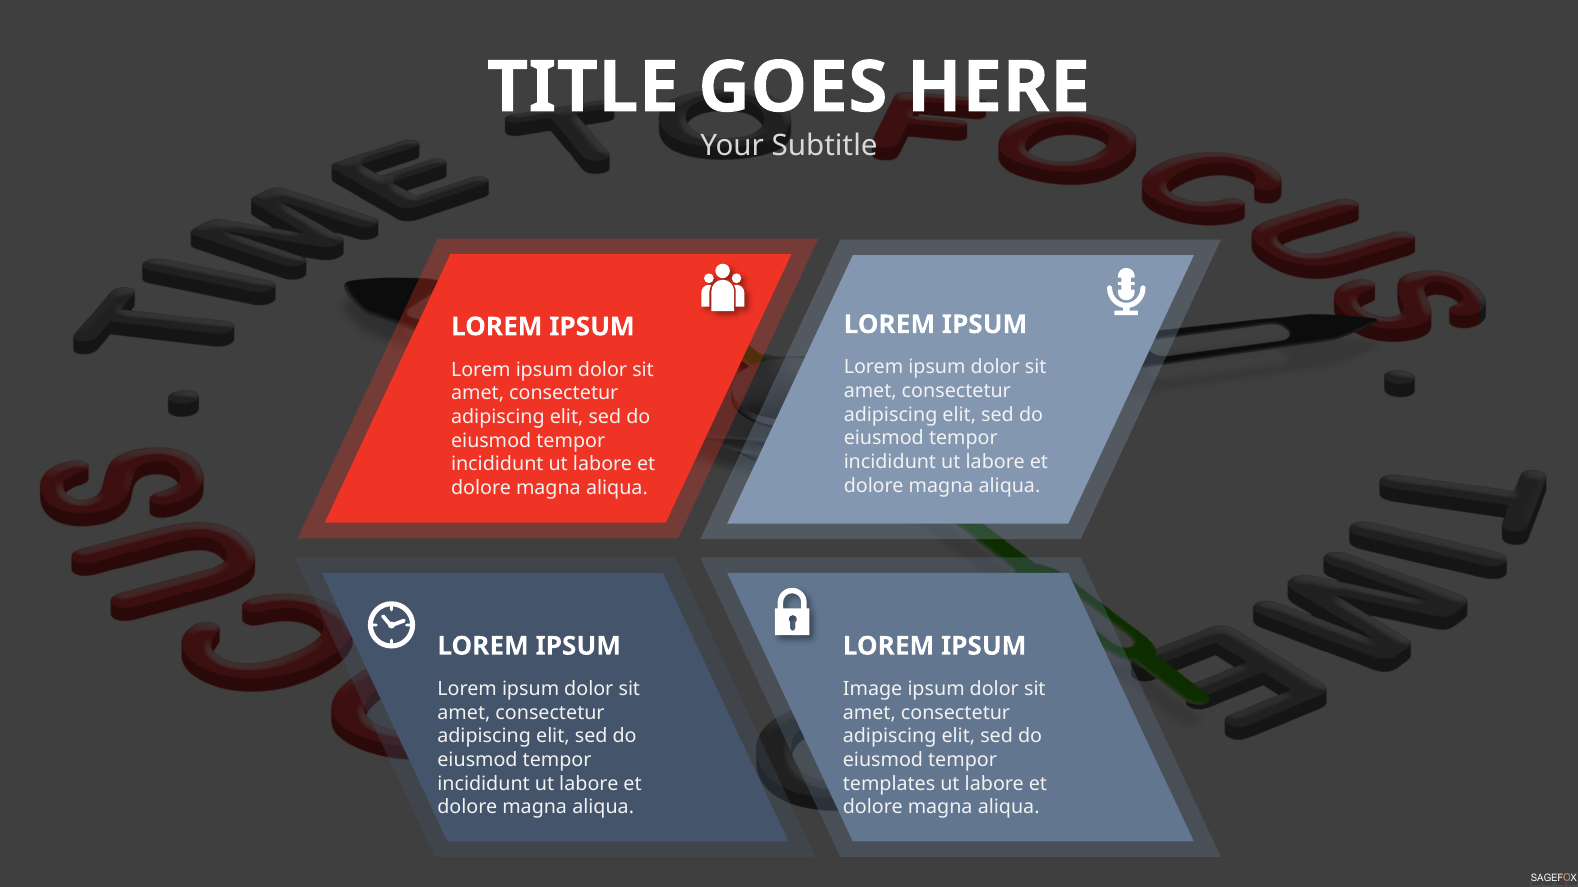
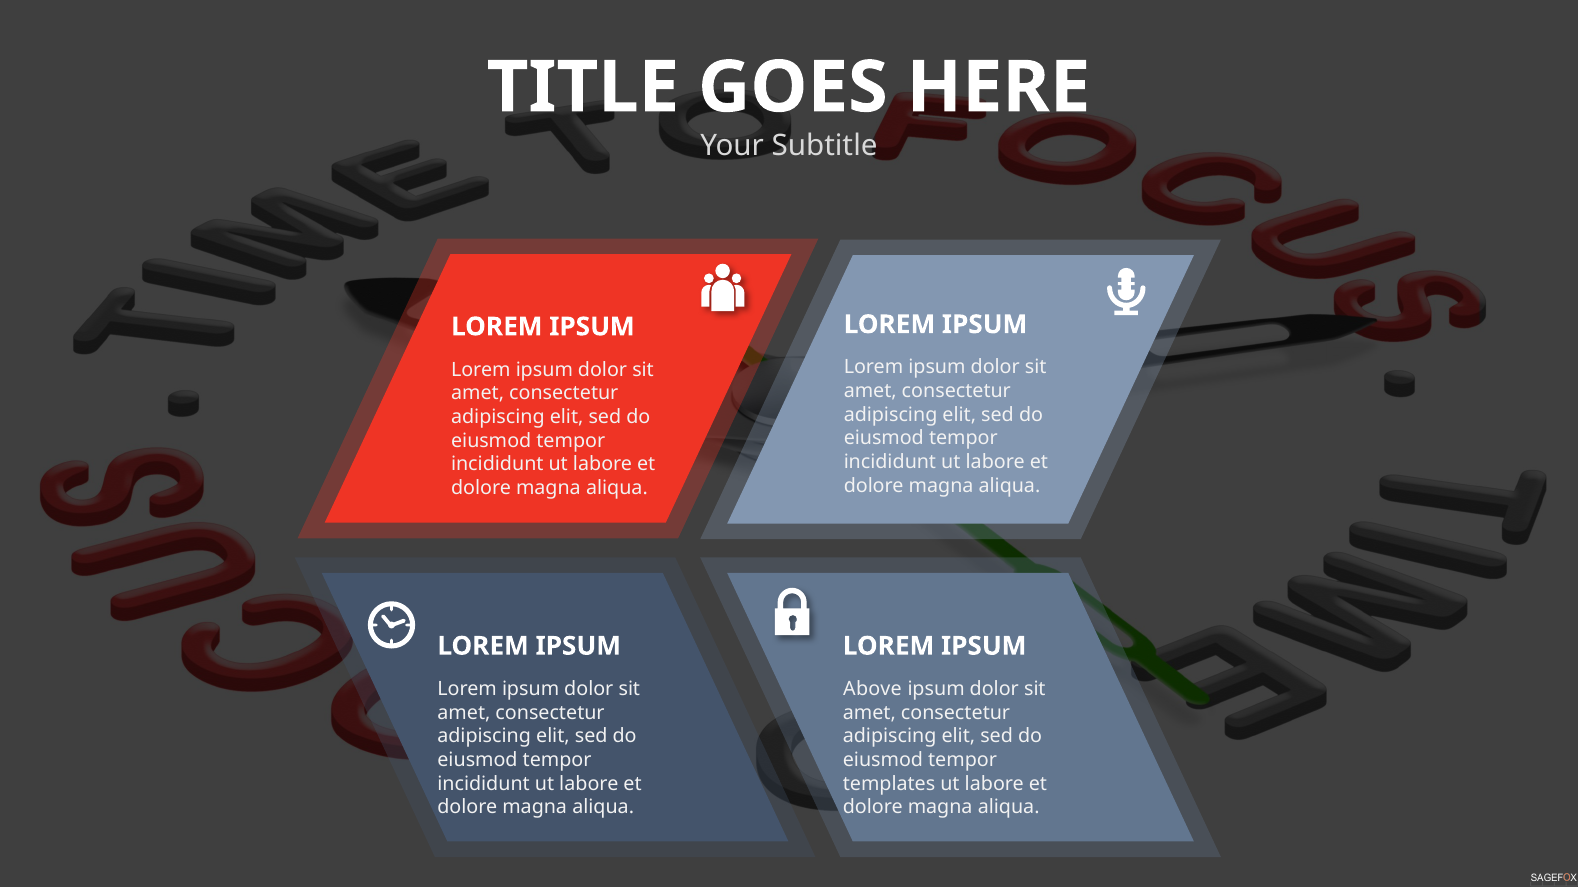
Image: Image -> Above
